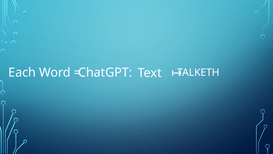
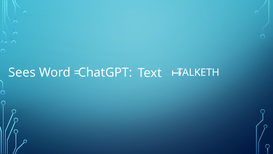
Each: Each -> Sees
